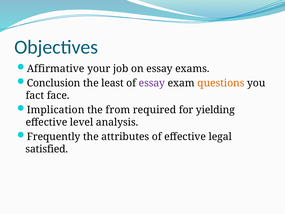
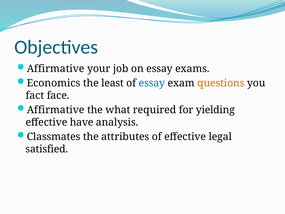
Conclusion: Conclusion -> Economics
essay at (152, 83) colour: purple -> blue
Implication at (56, 110): Implication -> Affirmative
from: from -> what
level: level -> have
Frequently: Frequently -> Classmates
